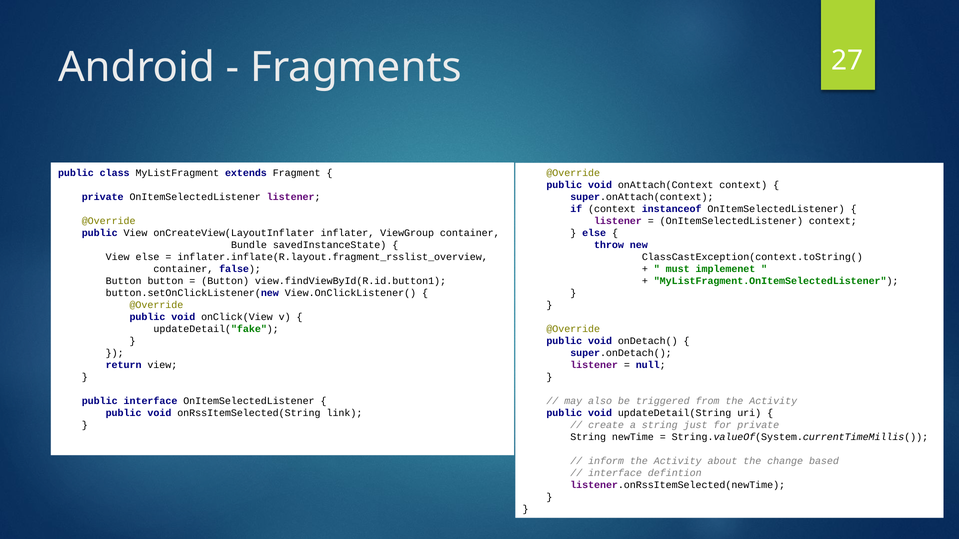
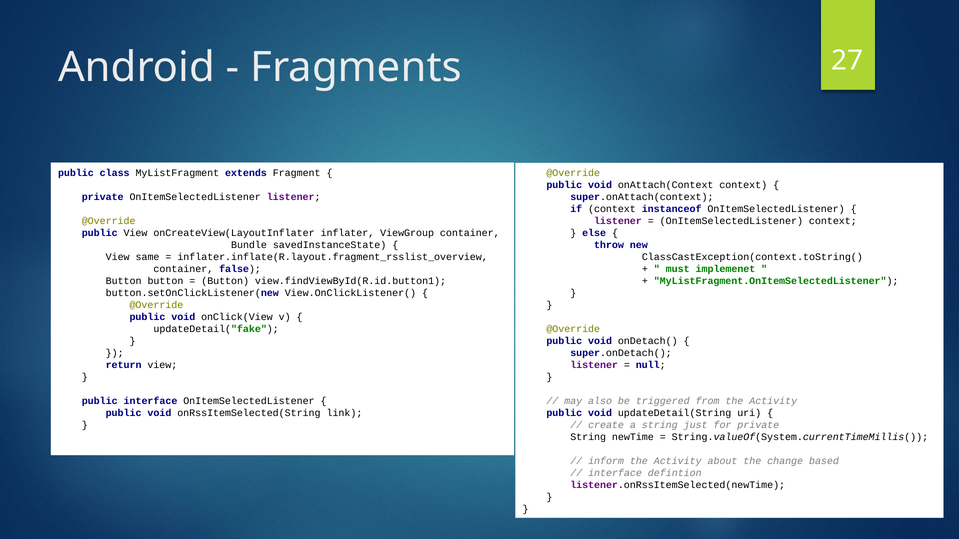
View else: else -> same
